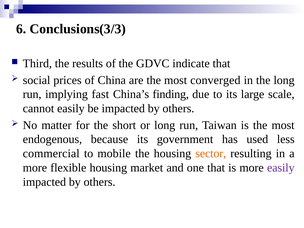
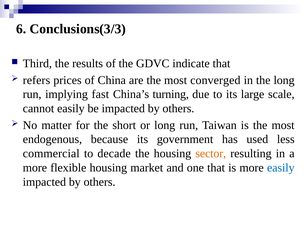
social: social -> refers
finding: finding -> turning
mobile: mobile -> decade
easily at (281, 168) colour: purple -> blue
